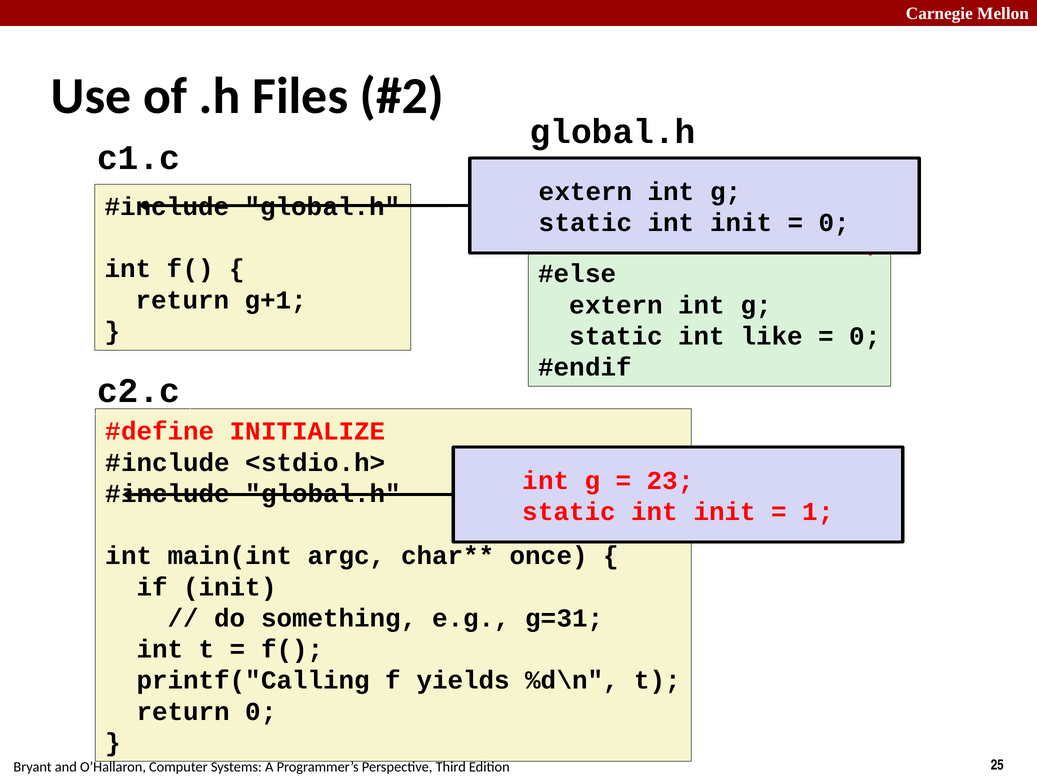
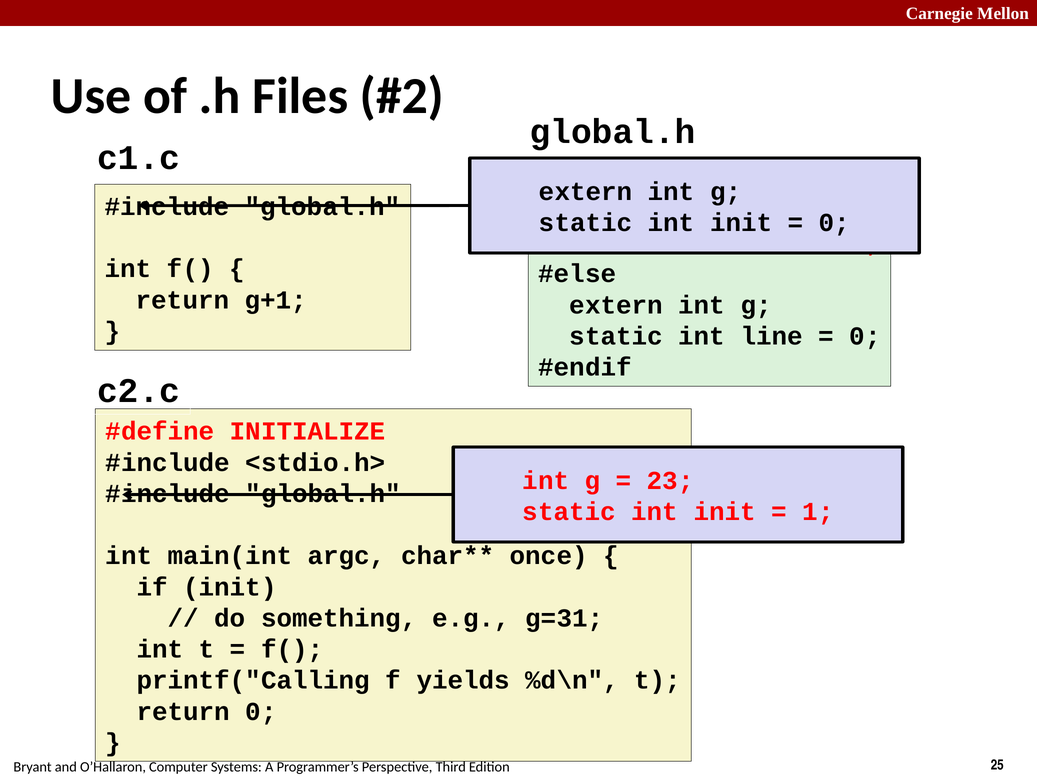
like: like -> line
